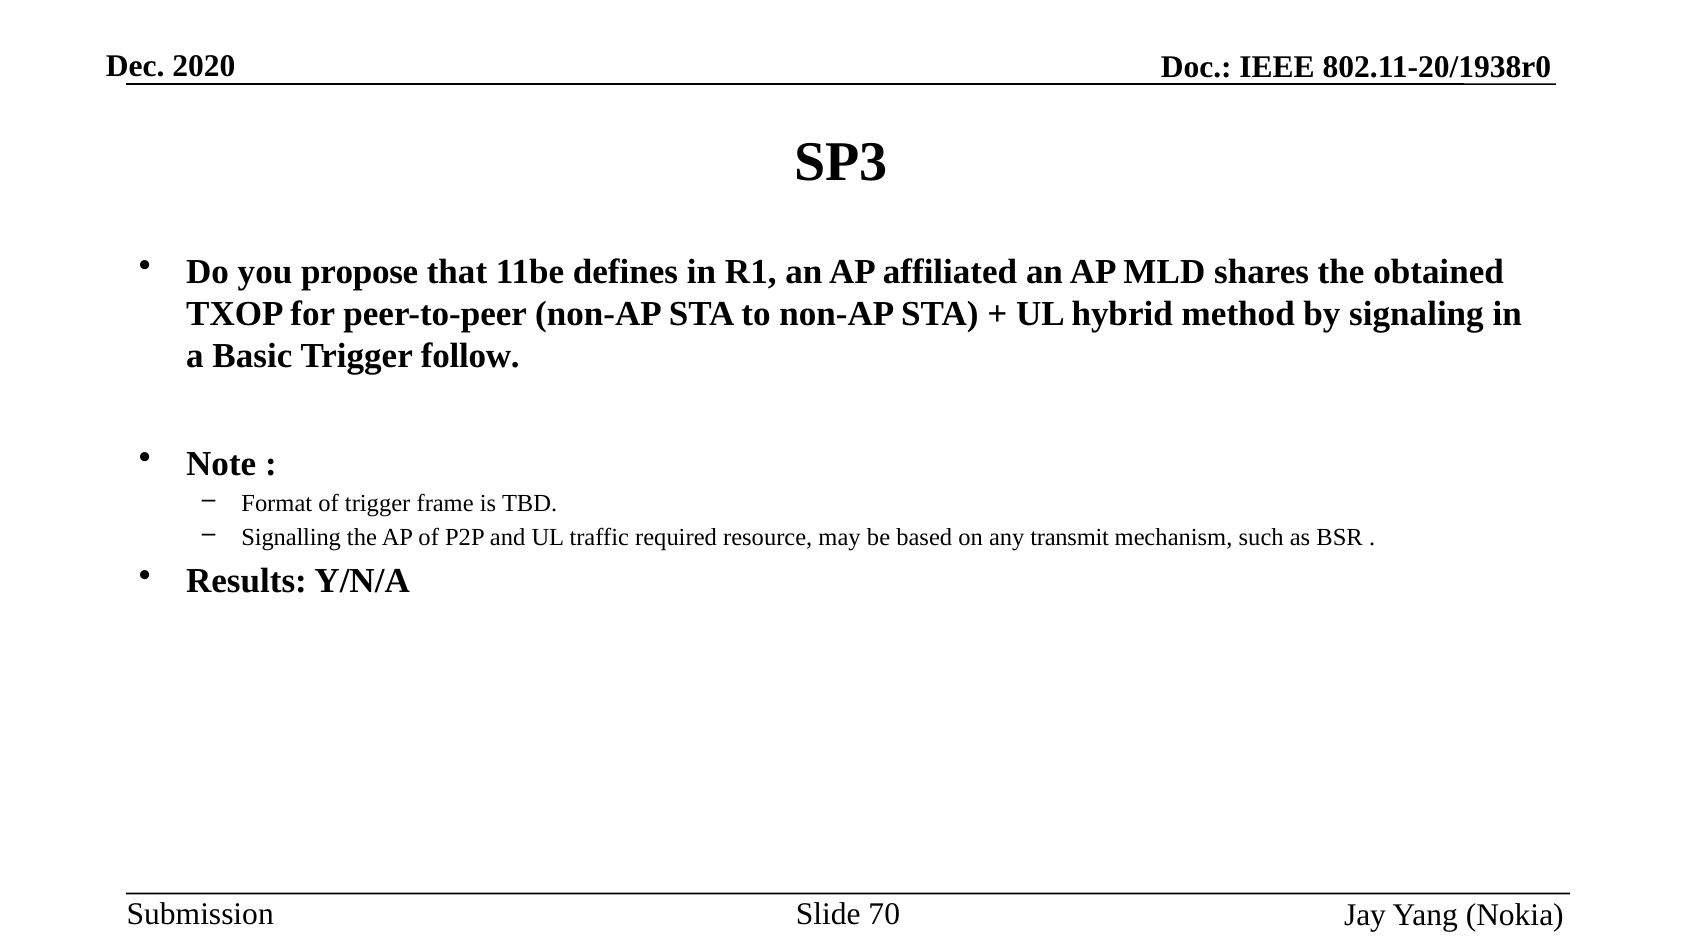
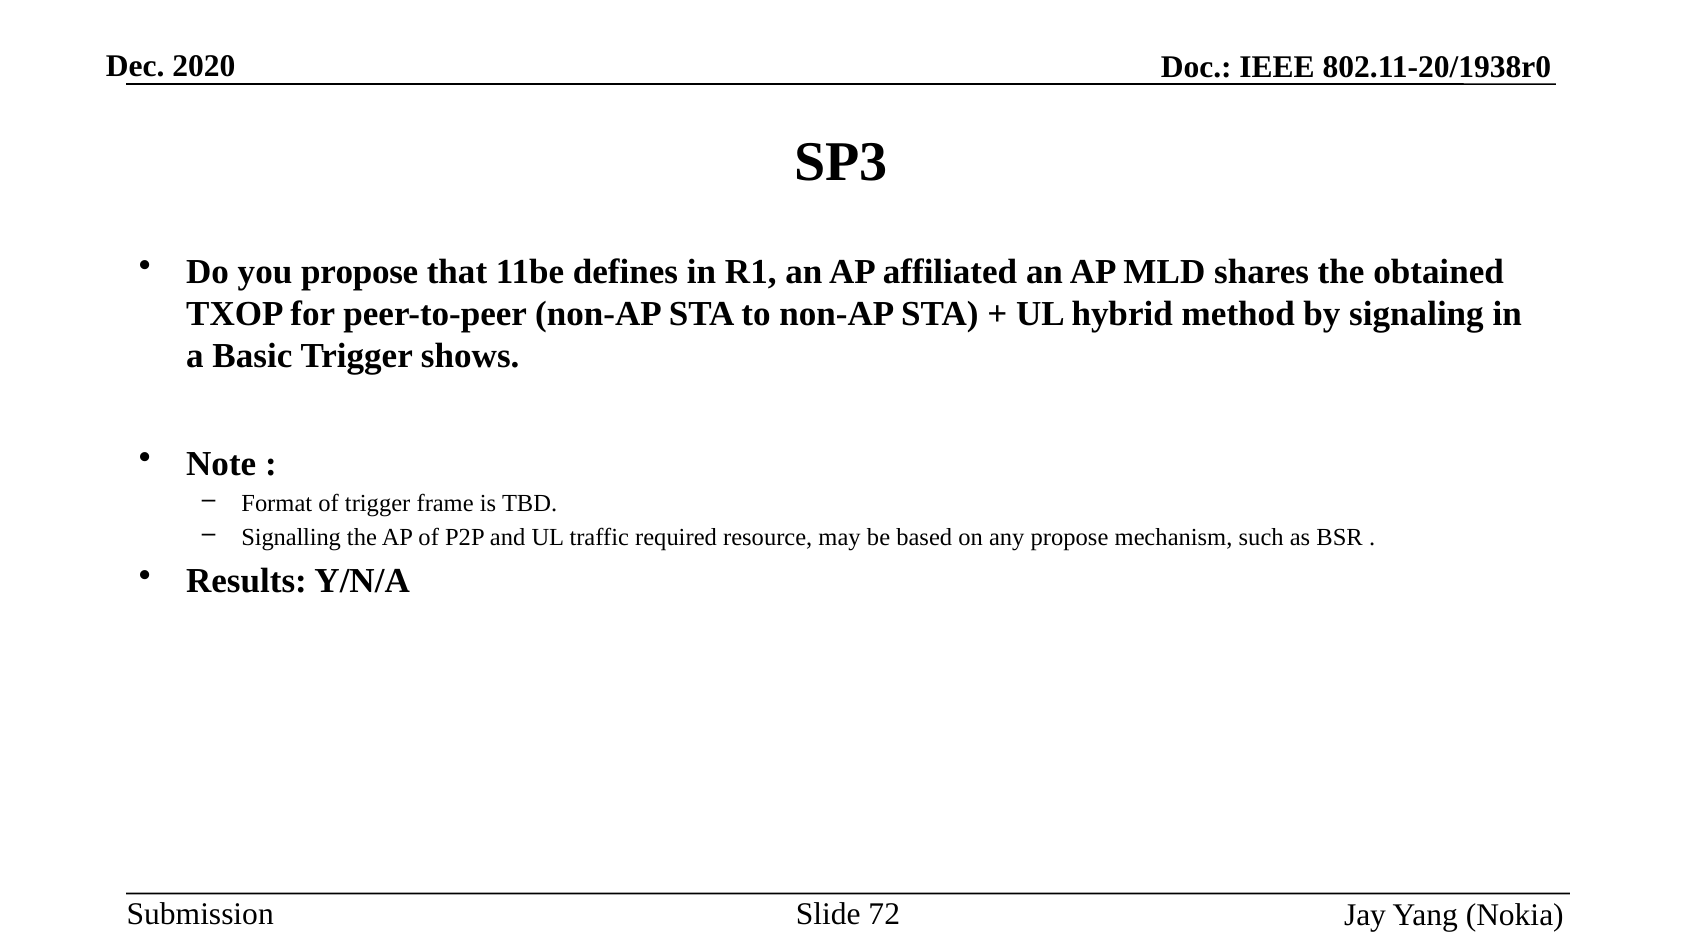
follow: follow -> shows
any transmit: transmit -> propose
70: 70 -> 72
